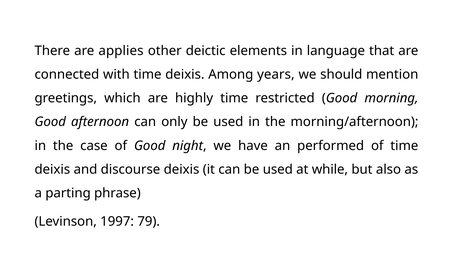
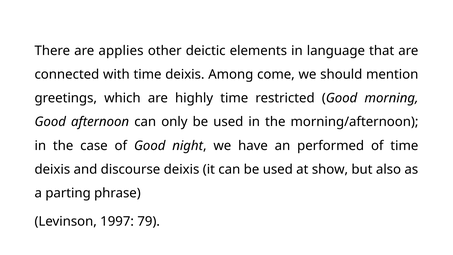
years: years -> come
while: while -> show
